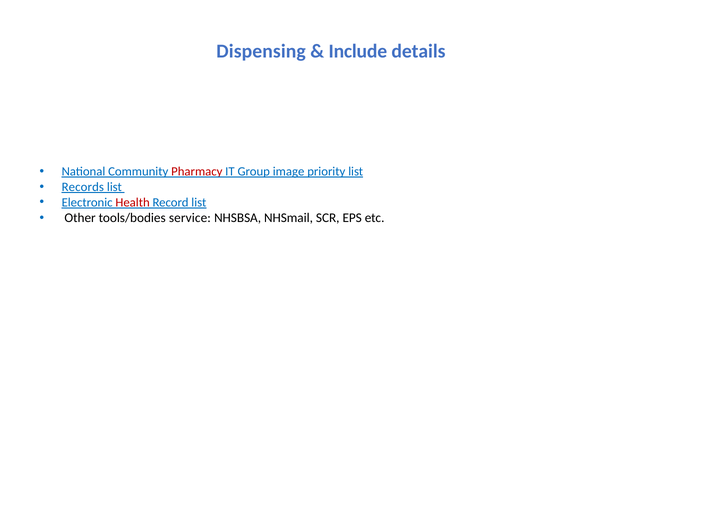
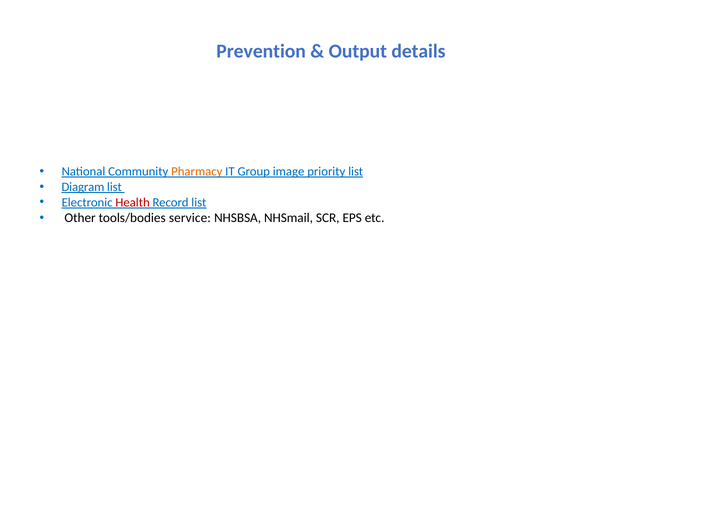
Dispensing: Dispensing -> Prevention
Include: Include -> Output
Pharmacy colour: red -> orange
Records: Records -> Diagram
